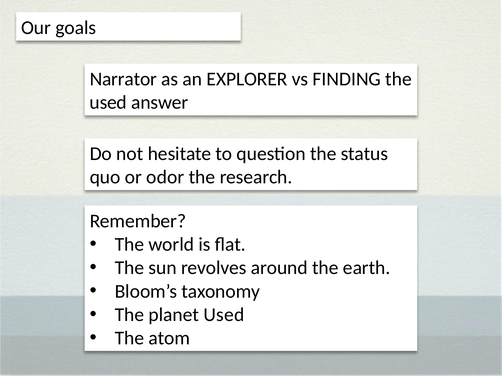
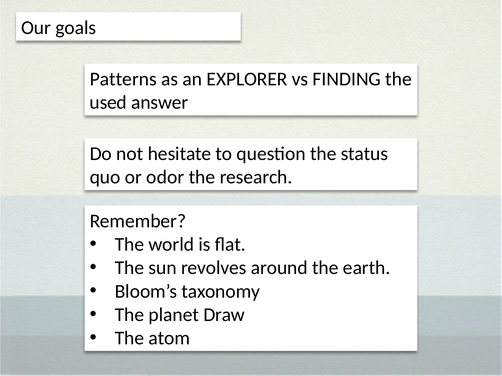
Narrator: Narrator -> Patterns
planet Used: Used -> Draw
